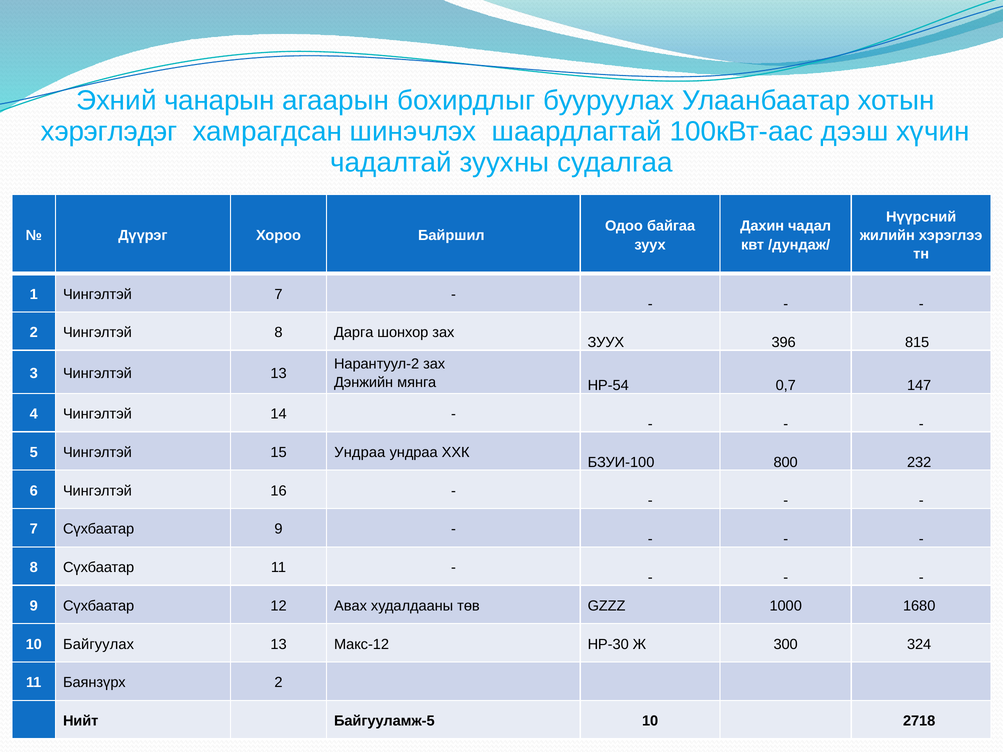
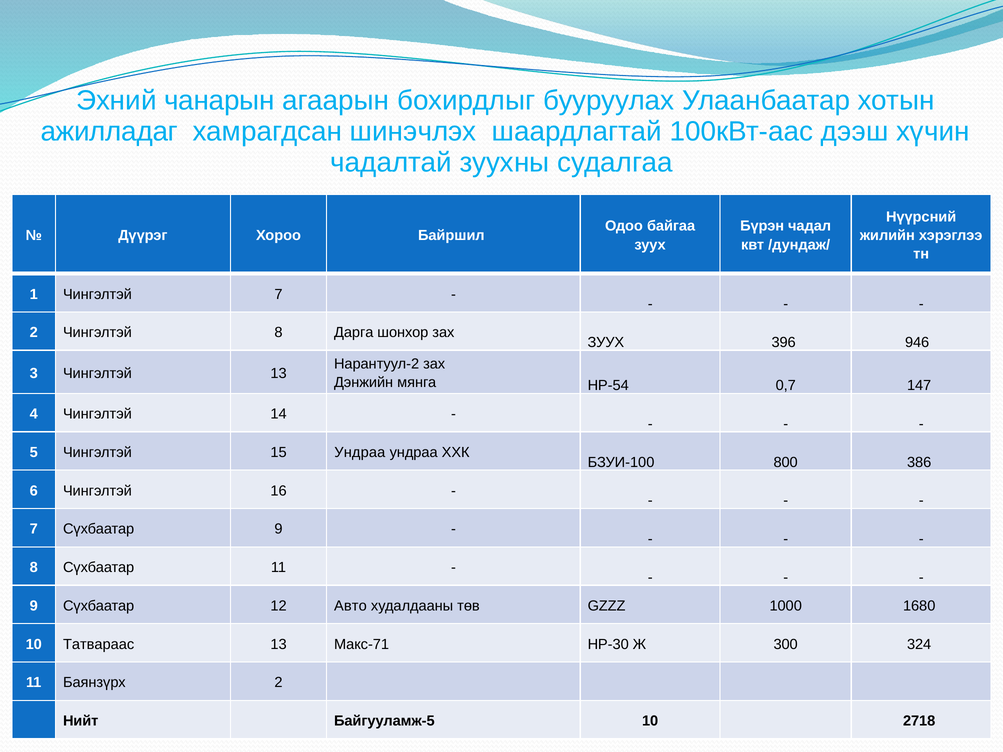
хэрэглэдэг: хэрэглэдэг -> ажилладаг
Дахин: Дахин -> Бүрэн
815: 815 -> 946
232: 232 -> 386
Авах: Авах -> Авто
Байгуулах: Байгуулах -> Татвараас
Макс-12: Макс-12 -> Макс-71
